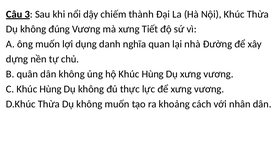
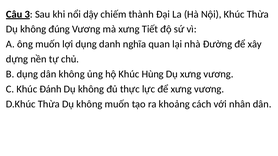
B quân: quân -> dụng
C Khúc Hùng: Hùng -> Đánh
